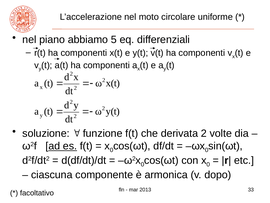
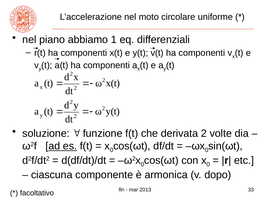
5: 5 -> 1
